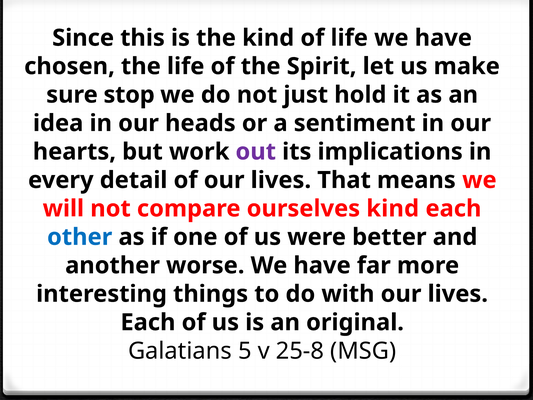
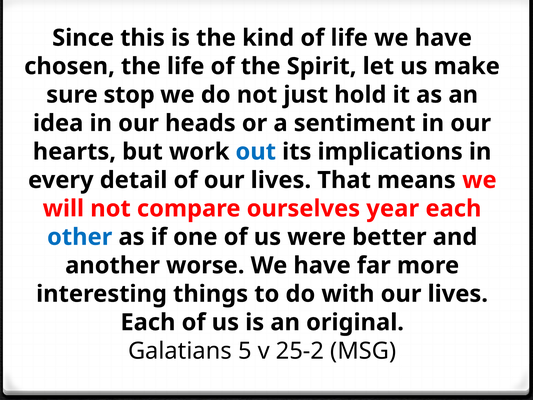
out colour: purple -> blue
ourselves kind: kind -> year
25-8: 25-8 -> 25-2
